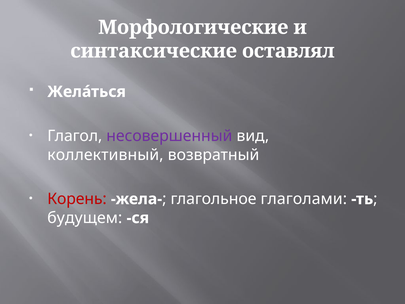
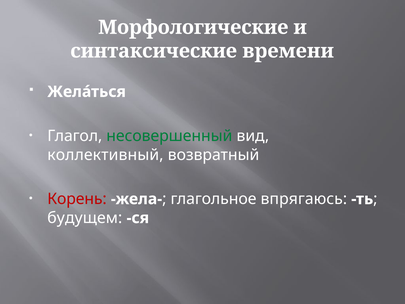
оставлял: оставлял -> времени
несовершенный colour: purple -> green
глаголами: глаголами -> впрягаюсь
